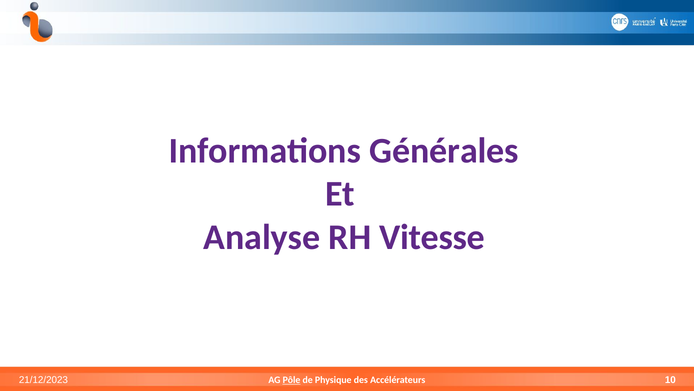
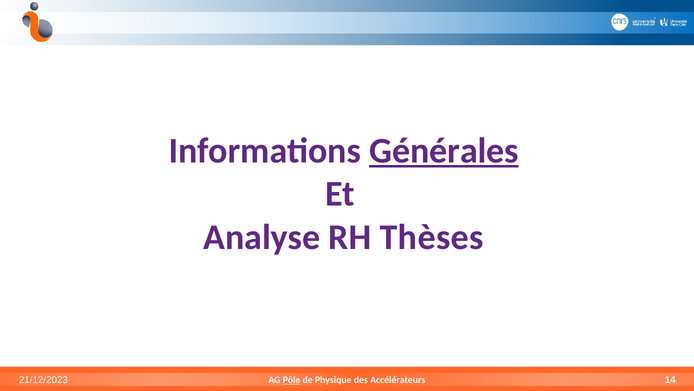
Générales underline: none -> present
Vitesse: Vitesse -> Thèses
10: 10 -> 14
